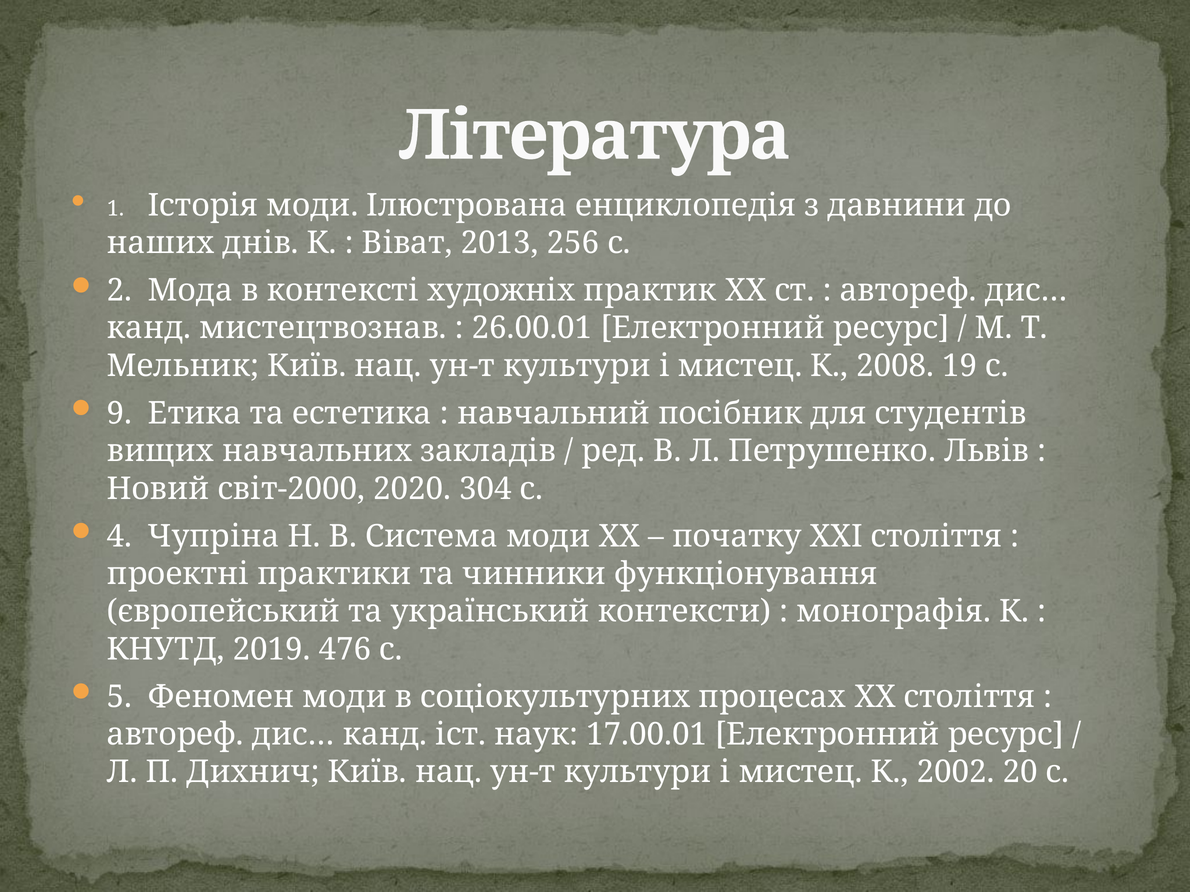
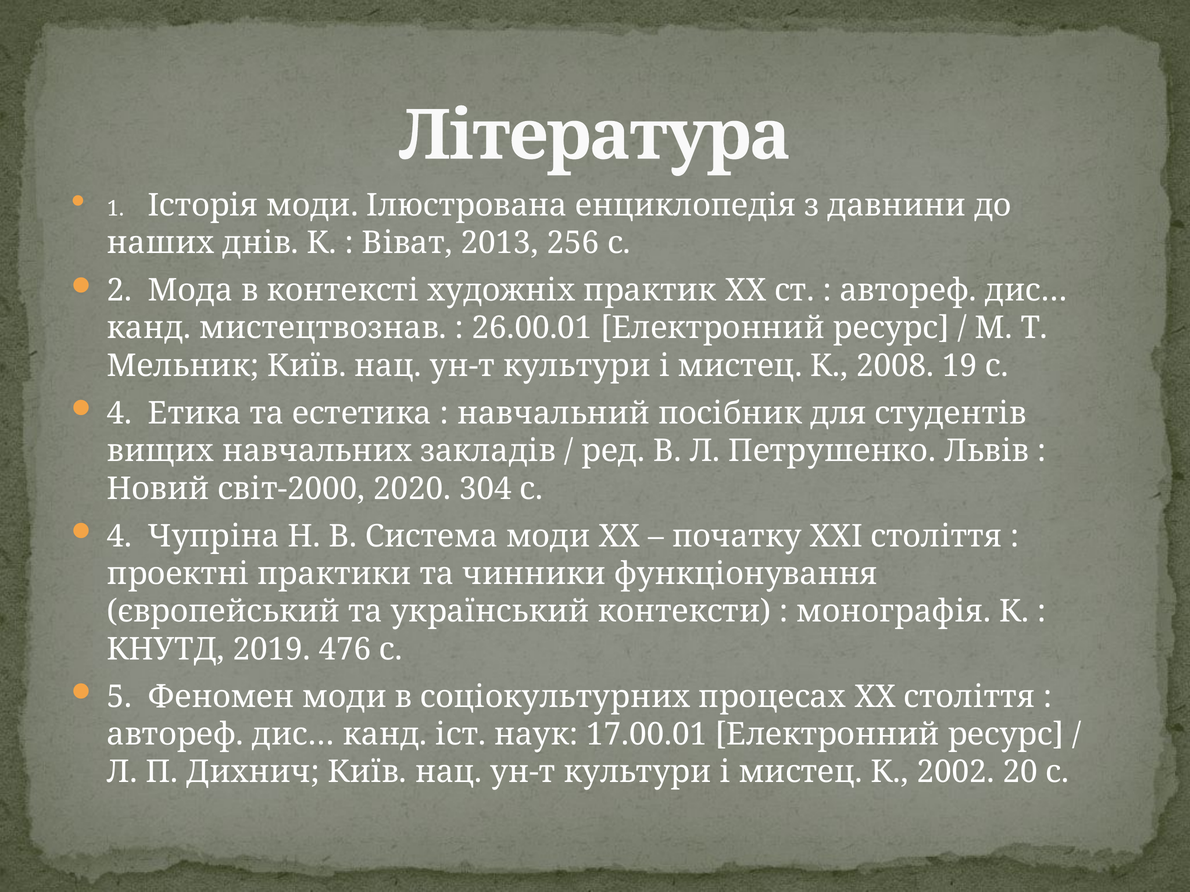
9 at (120, 414): 9 -> 4
